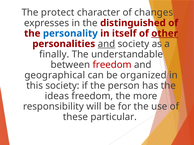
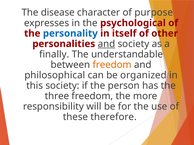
protect: protect -> disease
changes: changes -> purpose
distinguished: distinguished -> psychological
other underline: present -> none
freedom at (112, 65) colour: red -> orange
geographical: geographical -> philosophical
ideas: ideas -> three
particular: particular -> therefore
